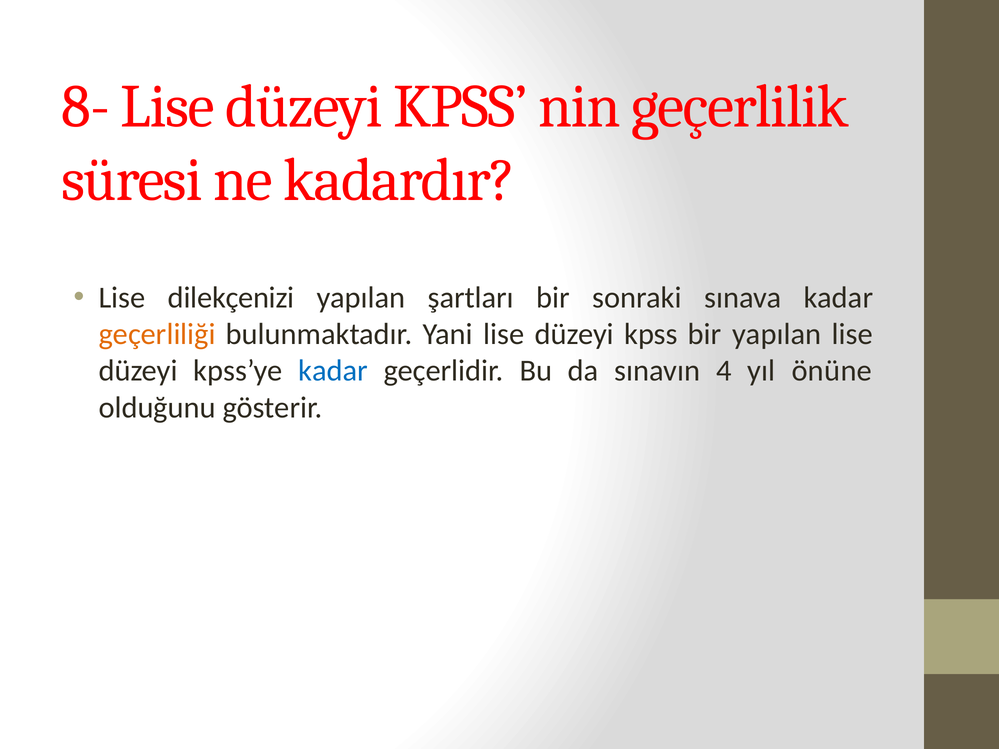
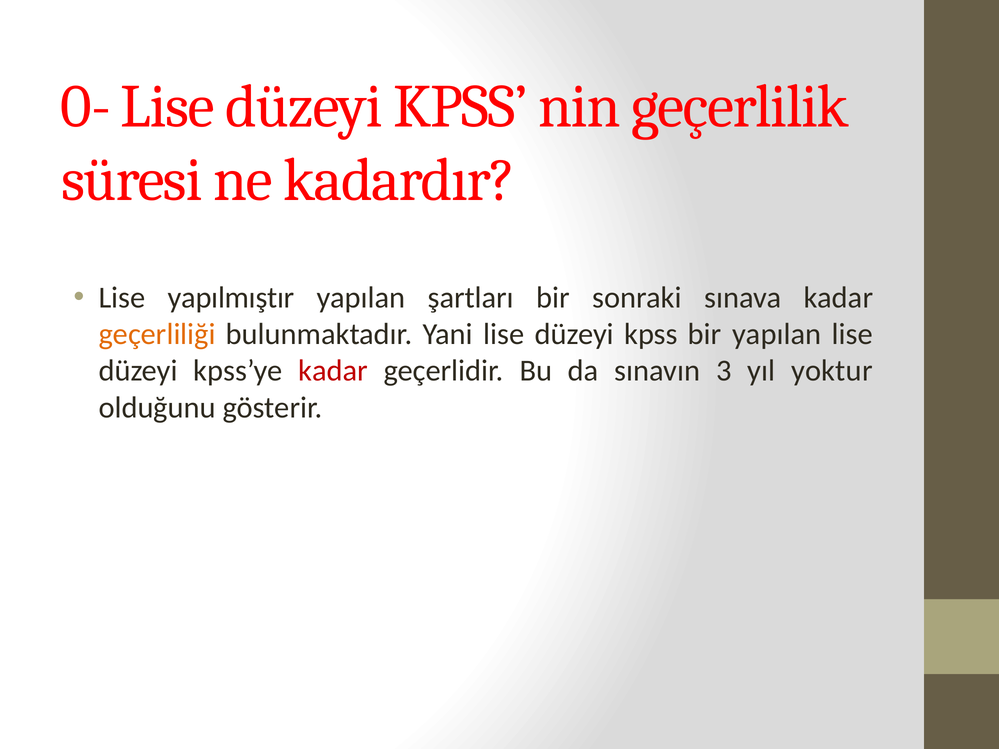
8-: 8- -> 0-
dilekçenizi: dilekçenizi -> yapılmıştır
kadar at (333, 371) colour: blue -> red
4: 4 -> 3
önüne: önüne -> yoktur
